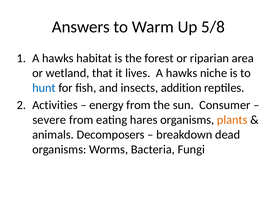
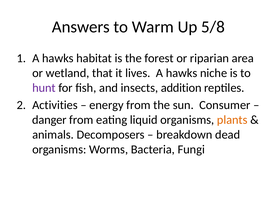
hunt colour: blue -> purple
severe: severe -> danger
hares: hares -> liquid
